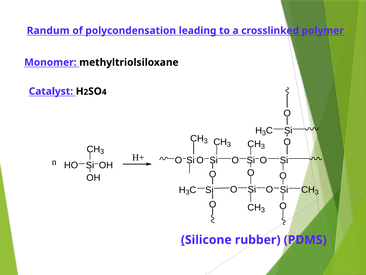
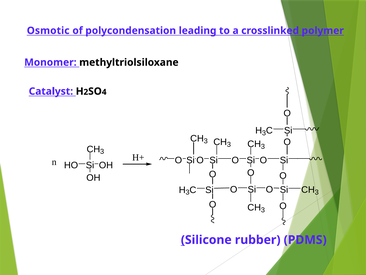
Randum: Randum -> Osmotic
